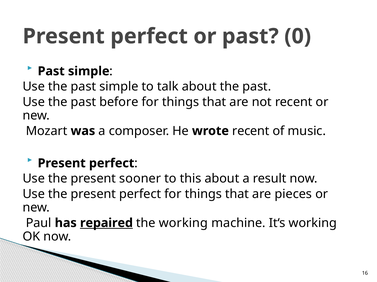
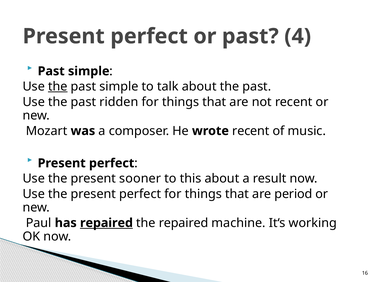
0: 0 -> 4
the at (58, 87) underline: none -> present
before: before -> ridden
pieces: pieces -> period
the working: working -> repaired
